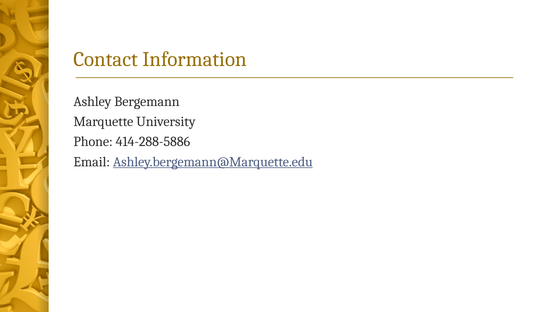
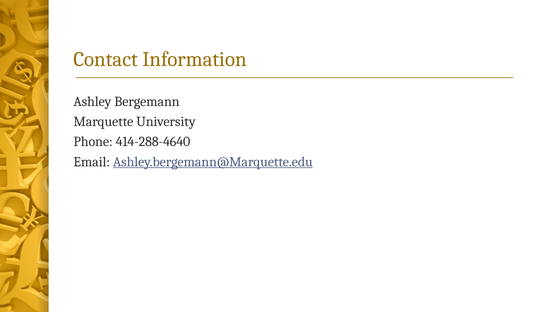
414-288-5886: 414-288-5886 -> 414-288-4640
